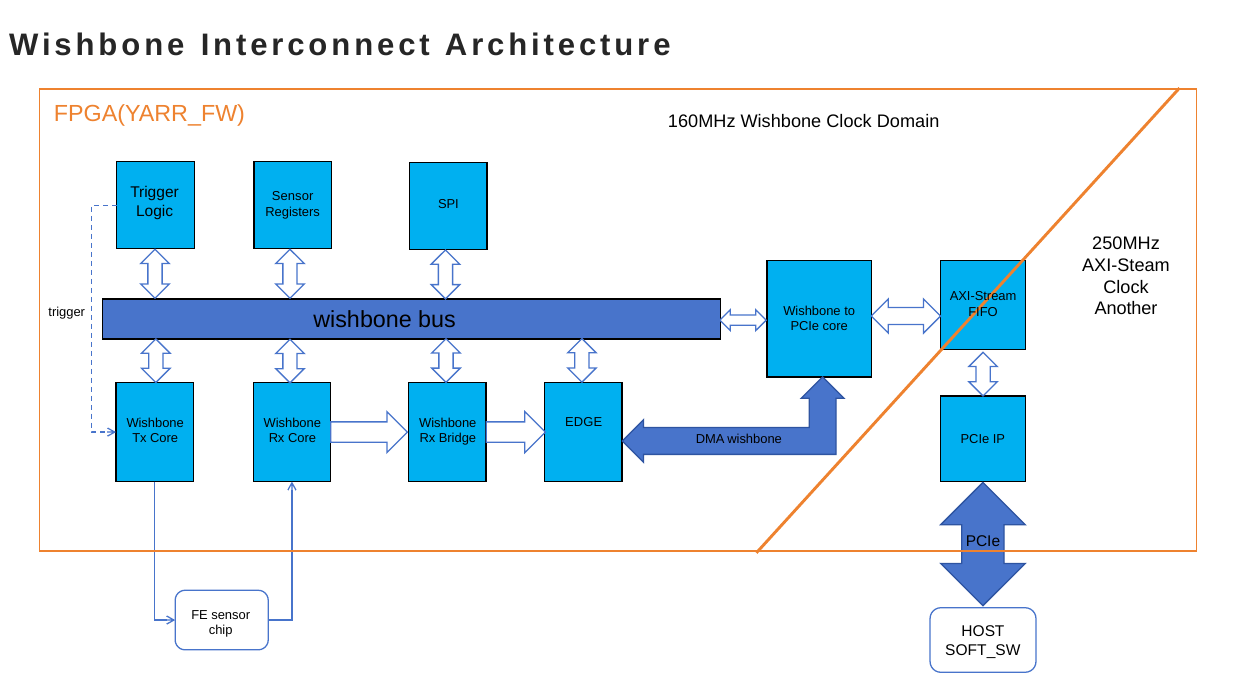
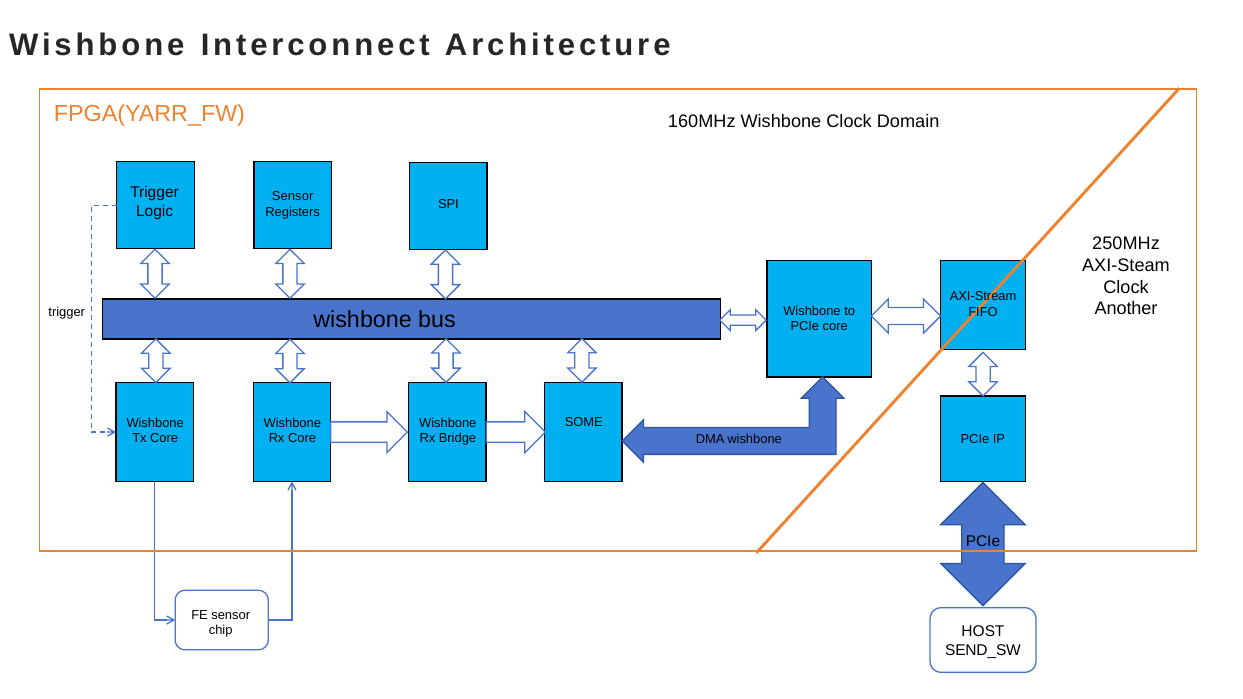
EDGE: EDGE -> SOME
SOFT_SW: SOFT_SW -> SEND_SW
